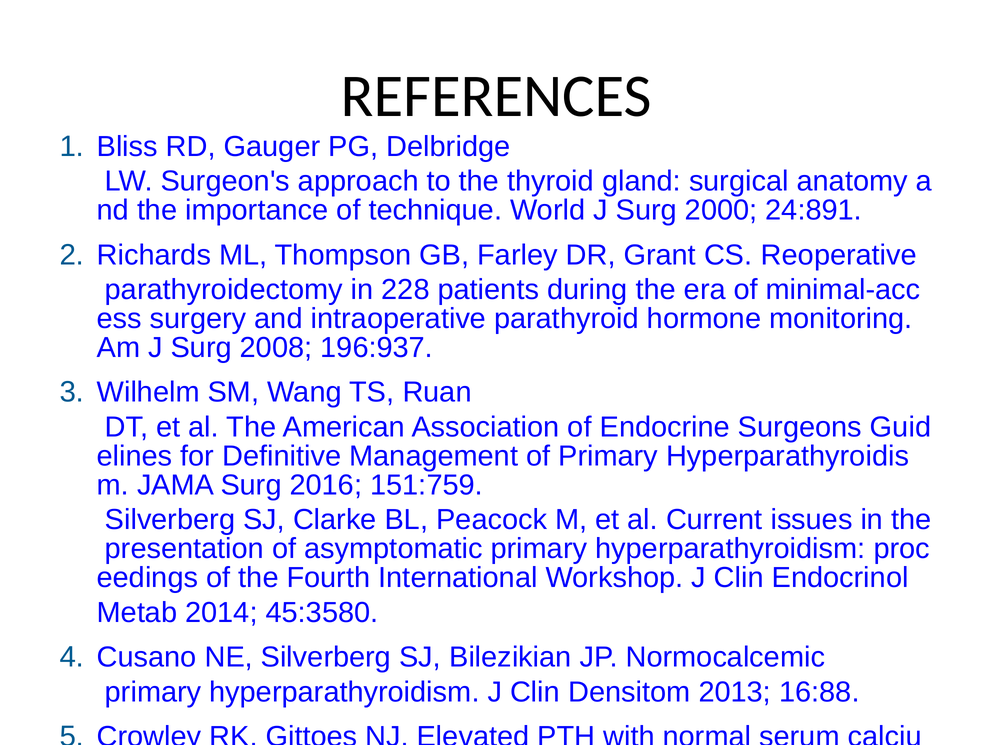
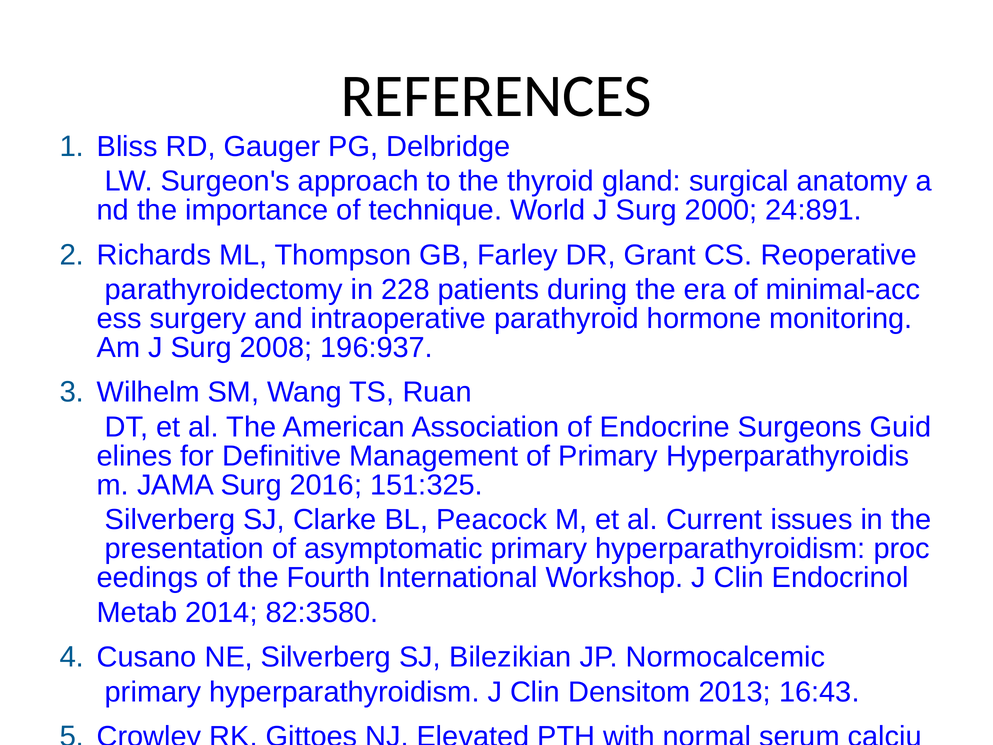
151:759: 151:759 -> 151:325
45:3580: 45:3580 -> 82:3580
16:88: 16:88 -> 16:43
